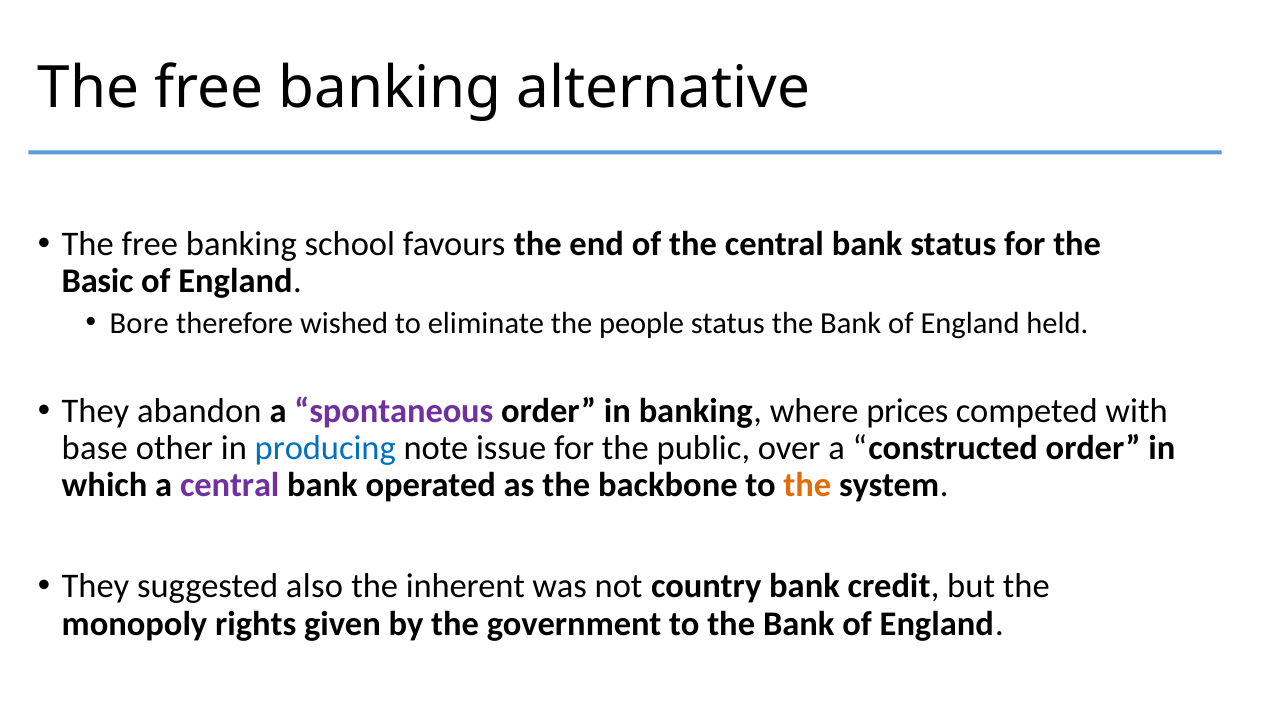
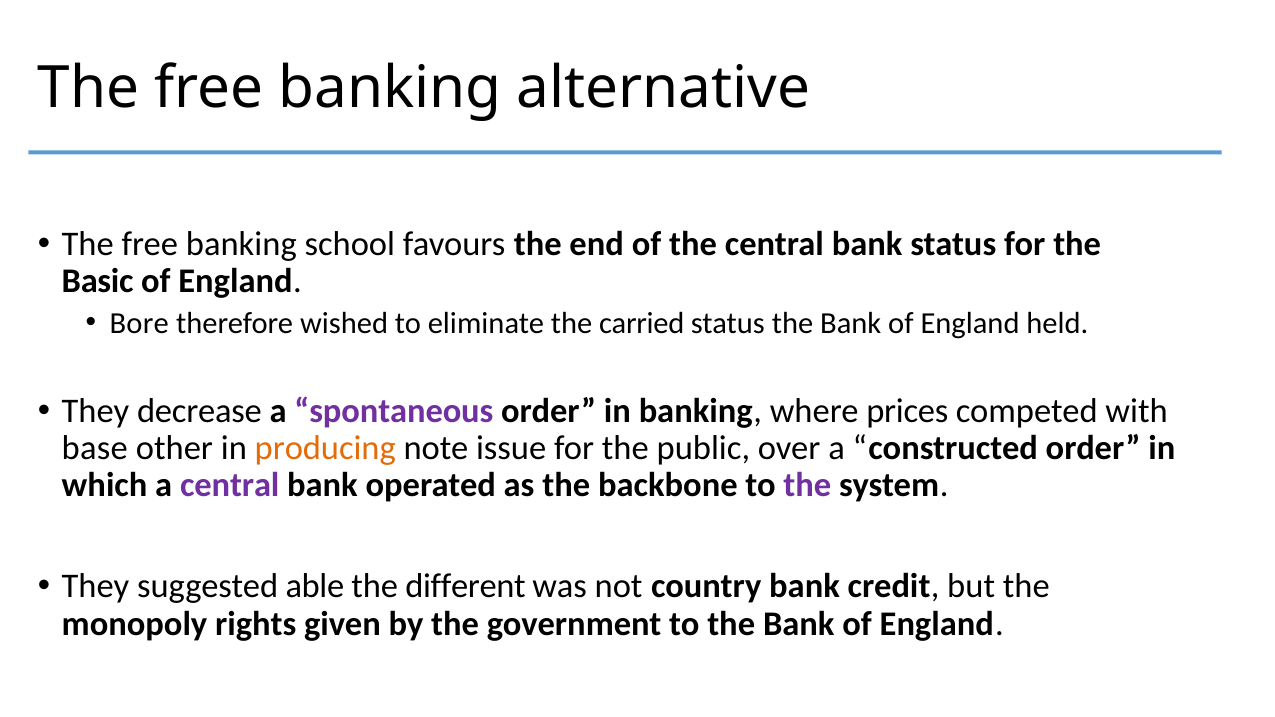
people: people -> carried
abandon: abandon -> decrease
producing colour: blue -> orange
the at (807, 486) colour: orange -> purple
also: also -> able
inherent: inherent -> different
